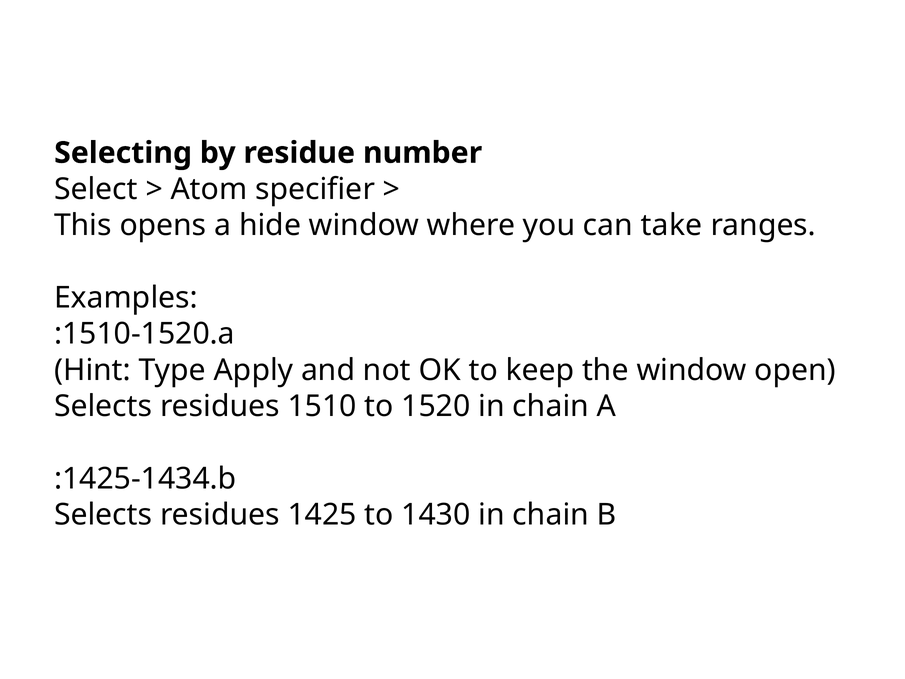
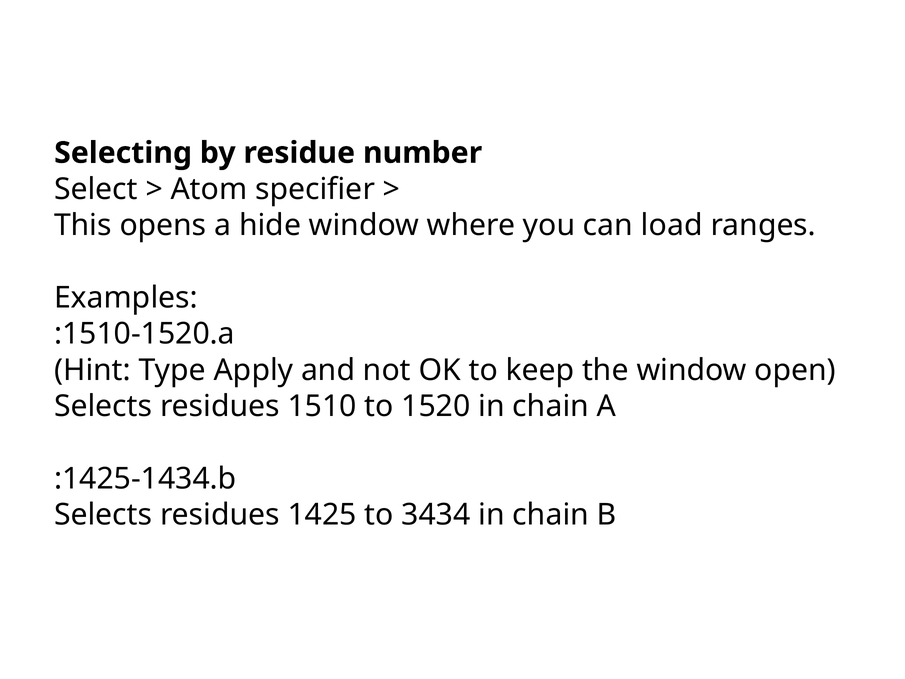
take: take -> load
1430: 1430 -> 3434
